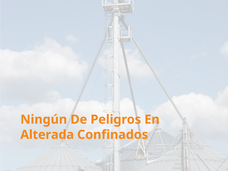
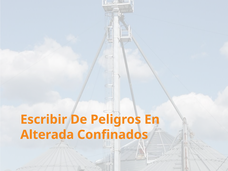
Ningún: Ningún -> Escribir
